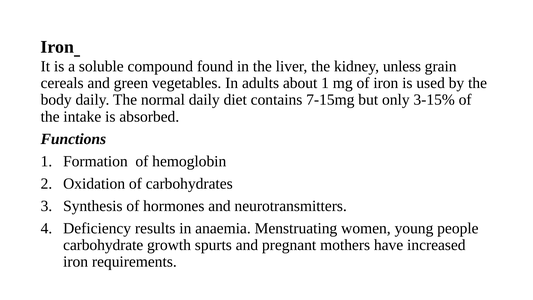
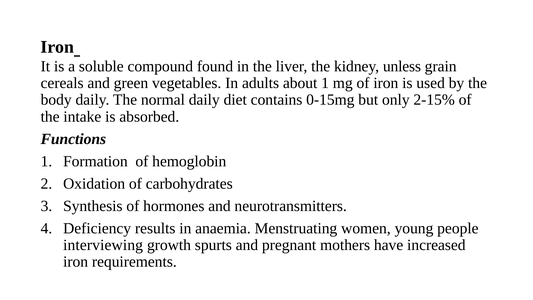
7-15mg: 7-15mg -> 0-15mg
3-15%: 3-15% -> 2-15%
carbohydrate: carbohydrate -> interviewing
